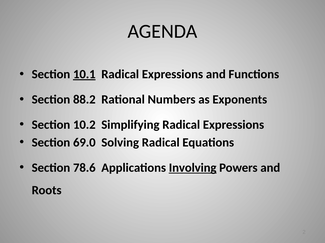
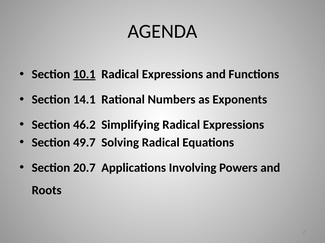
88.2: 88.2 -> 14.1
10.2: 10.2 -> 46.2
69.0: 69.0 -> 49.7
78.6: 78.6 -> 20.7
Involving underline: present -> none
